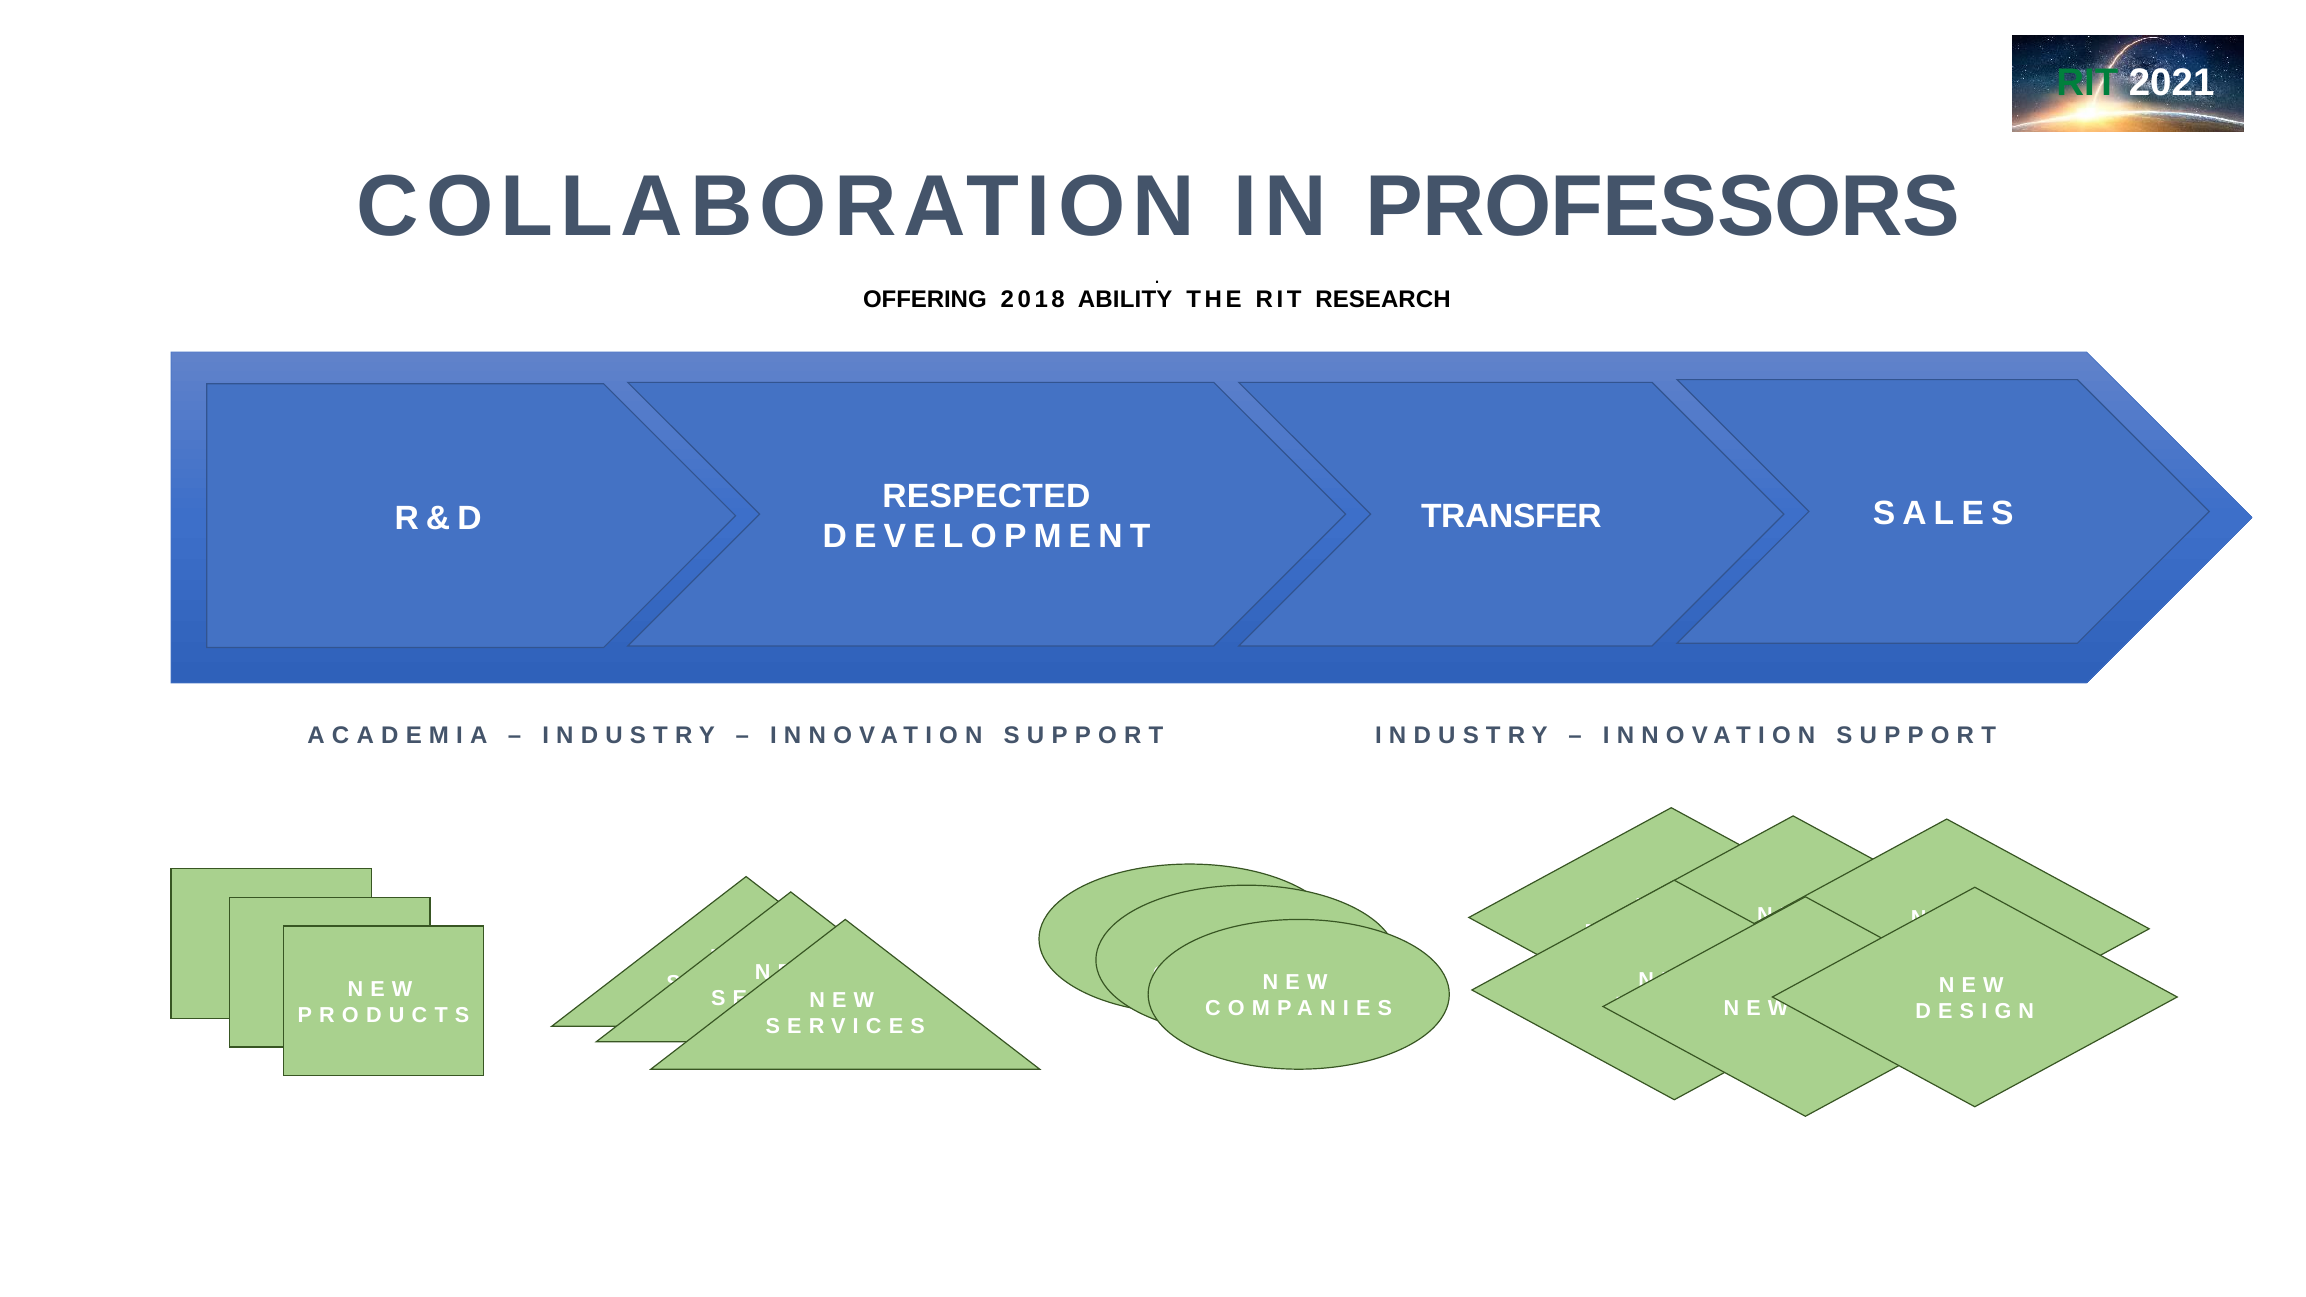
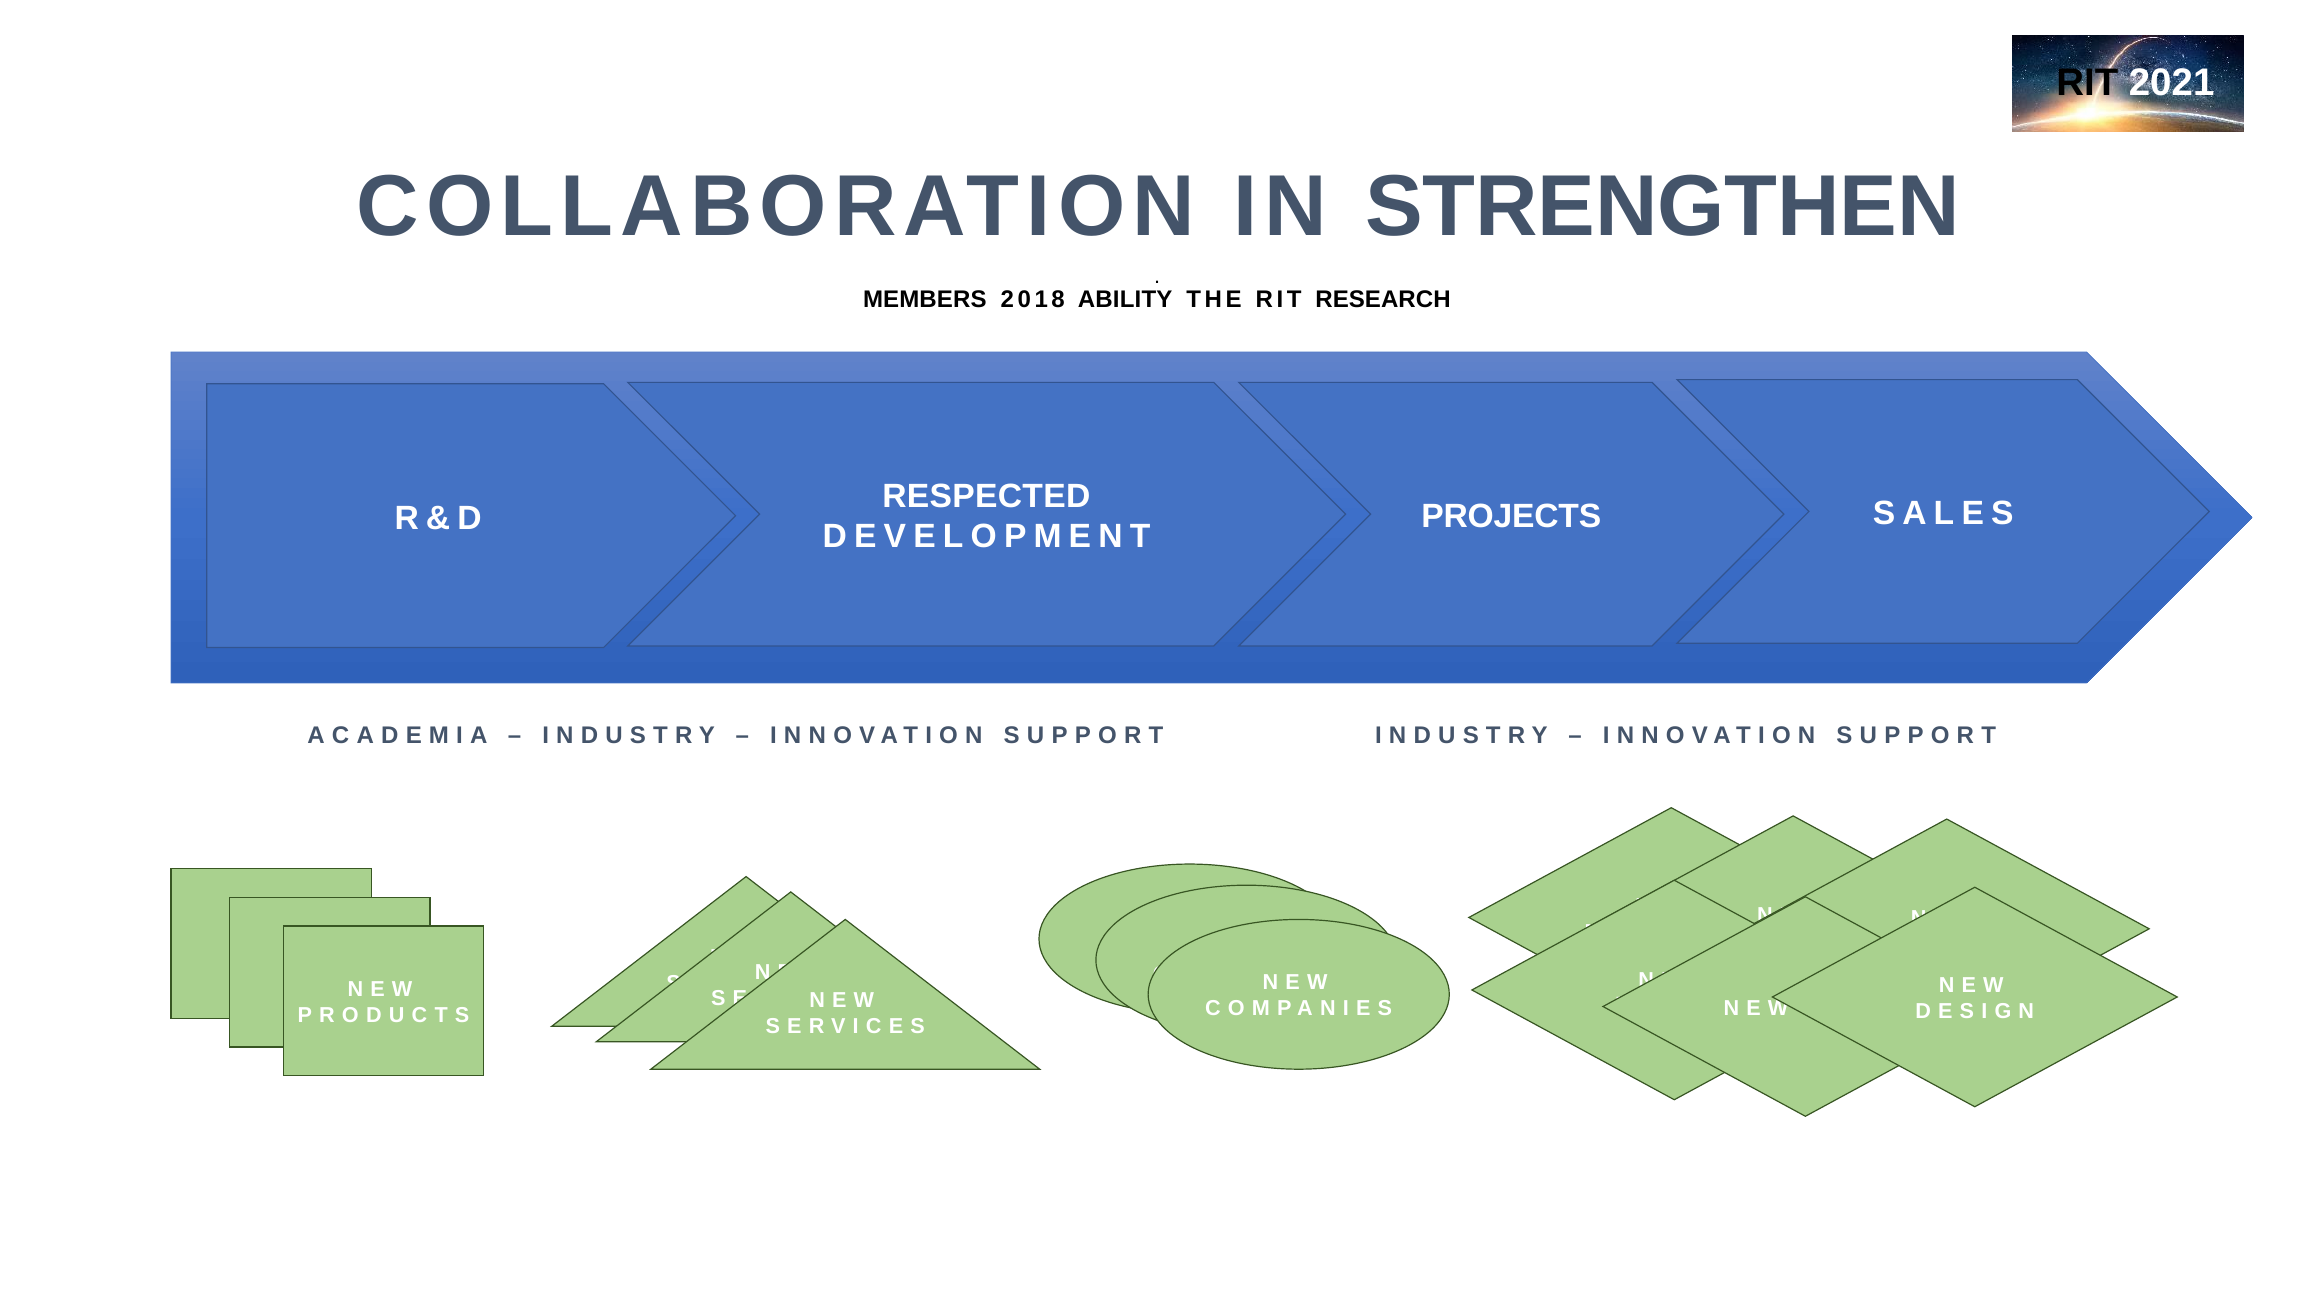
RIT at (2087, 83) colour: green -> black
PROFESSORS: PROFESSORS -> STRENGTHEN
OFFERING: OFFERING -> MEMBERS
TRANSFER: TRANSFER -> PROJECTS
